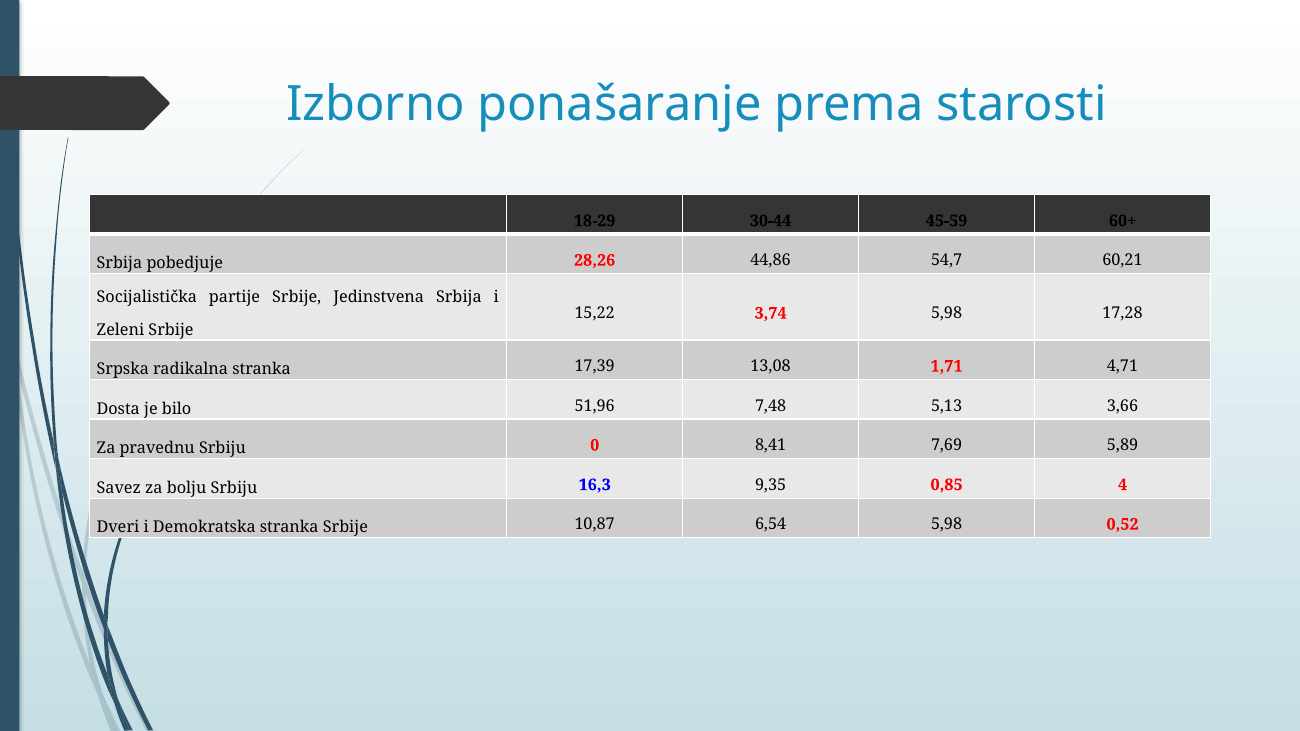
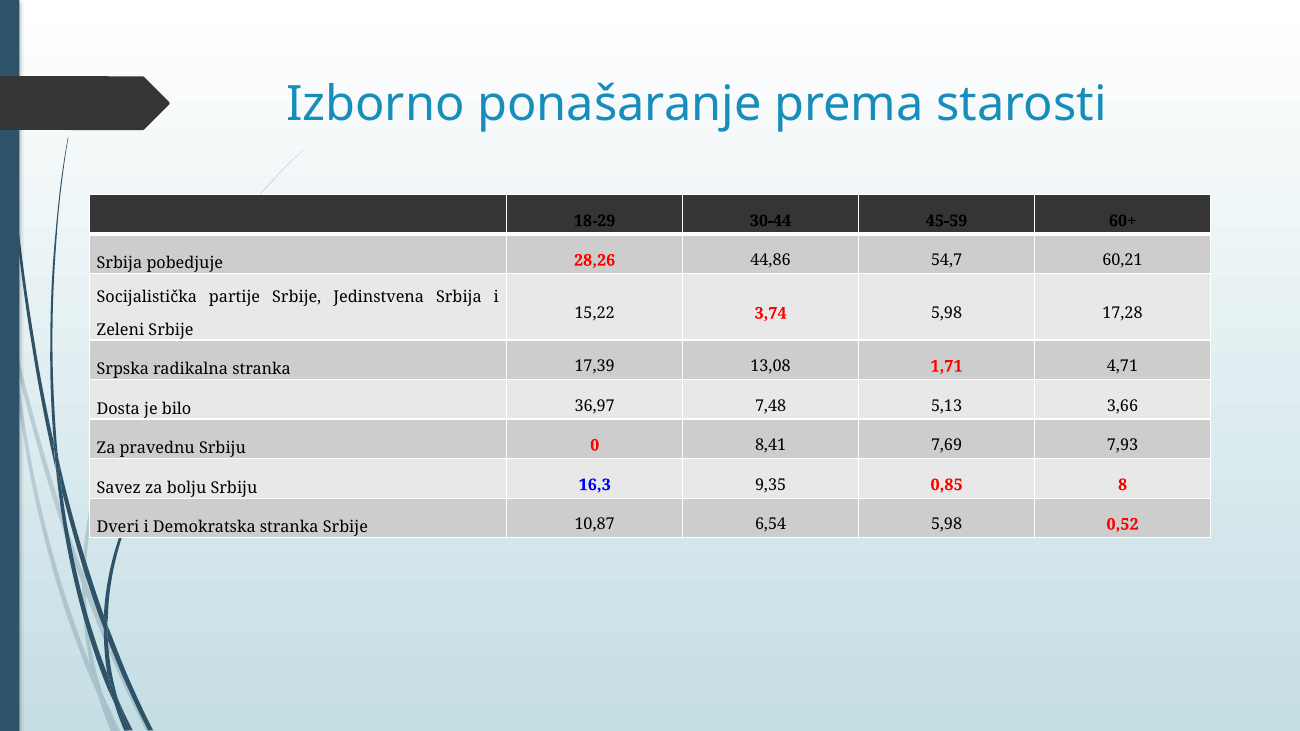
51,96: 51,96 -> 36,97
5,89: 5,89 -> 7,93
4: 4 -> 8
